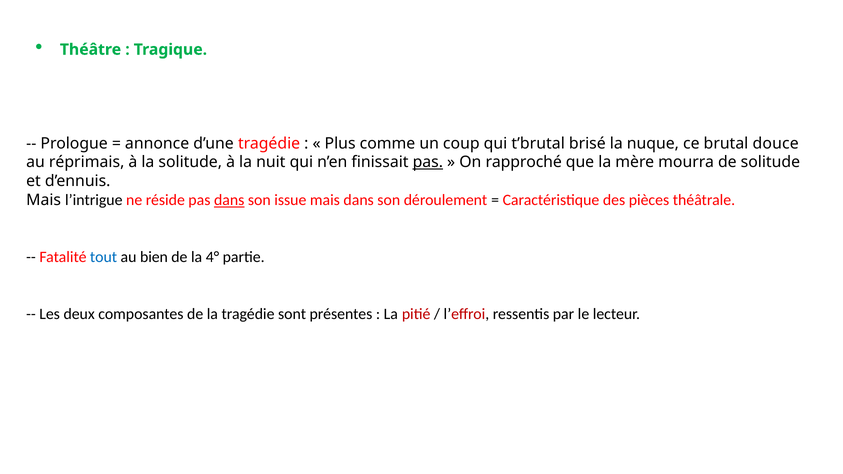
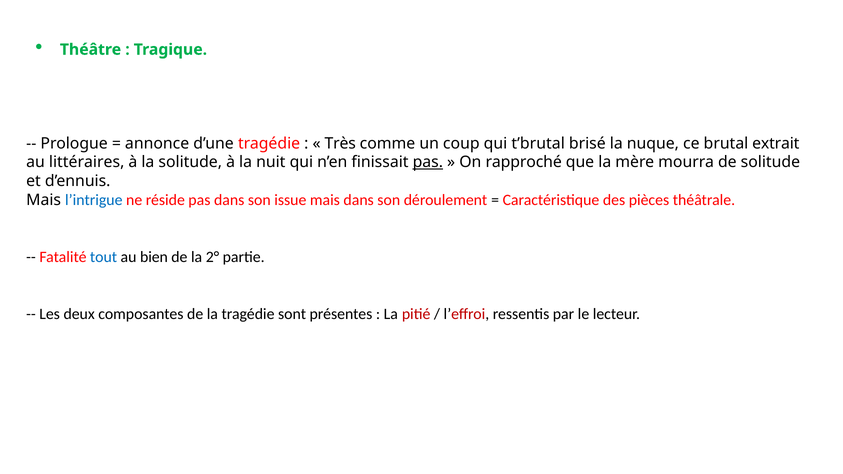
Plus: Plus -> Très
douce: douce -> extrait
réprimais: réprimais -> littéraires
l’intrigue colour: black -> blue
dans at (229, 200) underline: present -> none
4°: 4° -> 2°
